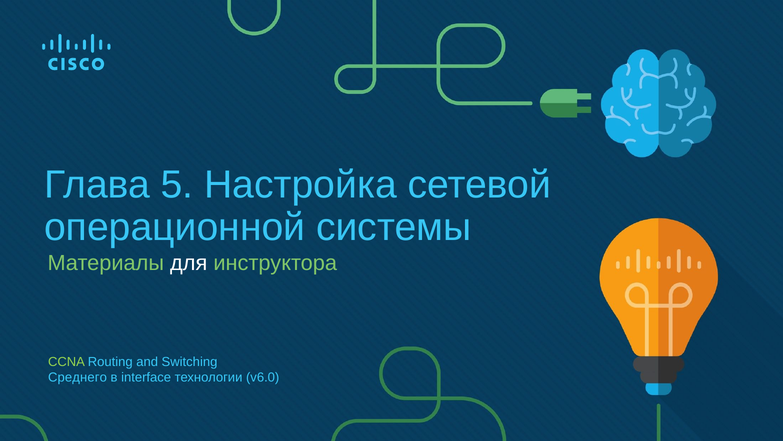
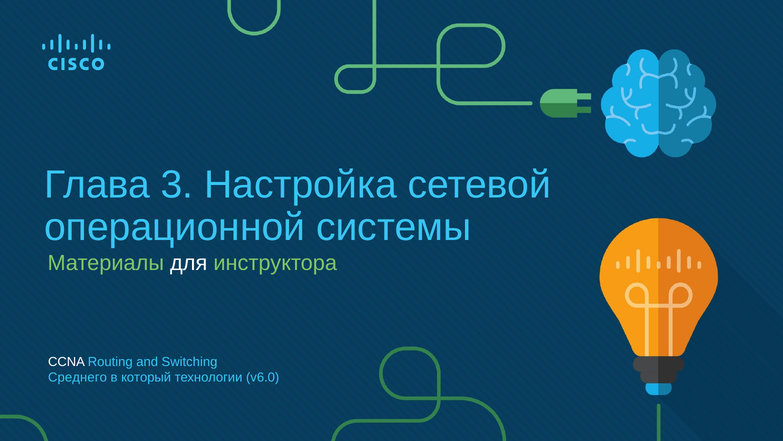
5: 5 -> 3
CCNA colour: light green -> white
interface: interface -> который
